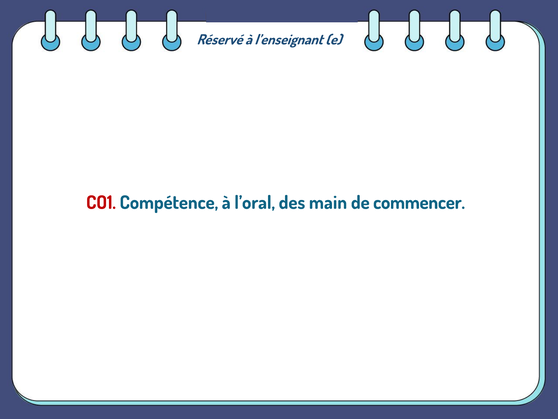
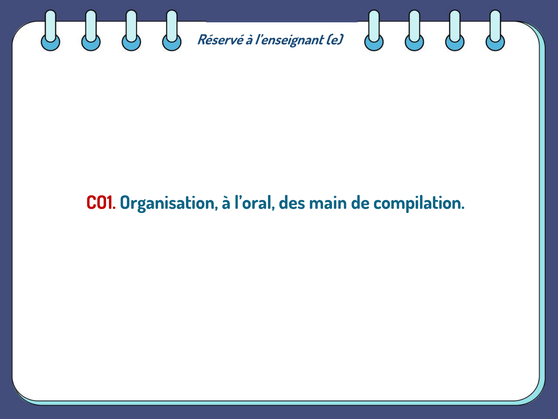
Compétence: Compétence -> Organisation
commencer: commencer -> compilation
